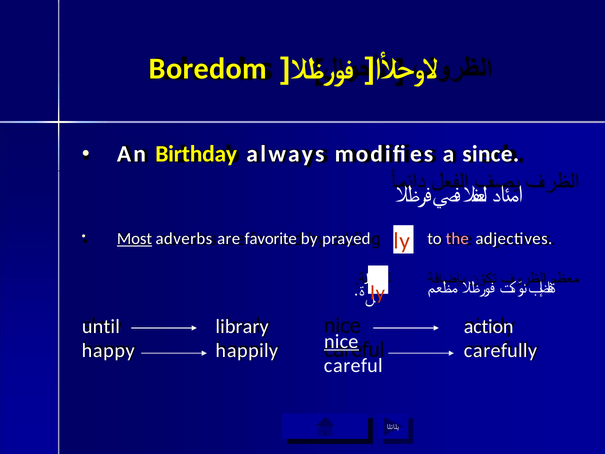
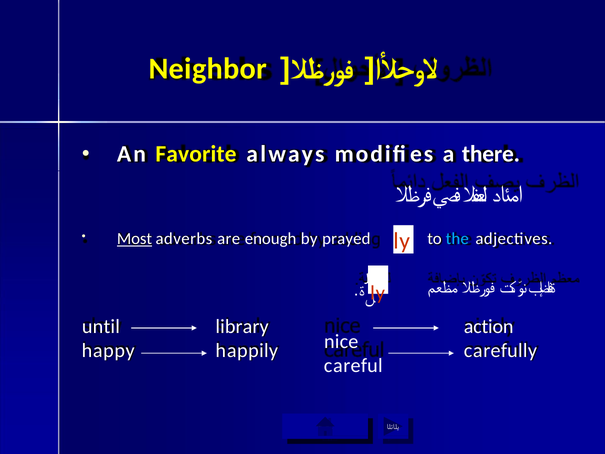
Boredom: Boredom -> Neighbor
Birthday: Birthday -> Favorite
since: since -> there
favorite: favorite -> enough
the colour: pink -> light blue
nice underline: present -> none
